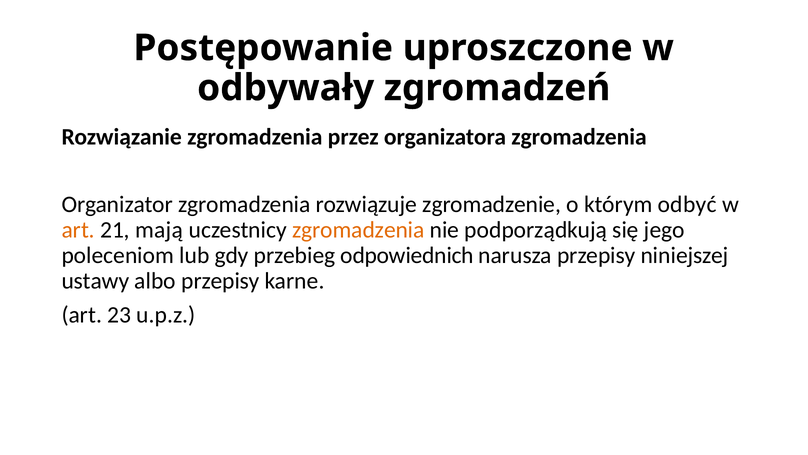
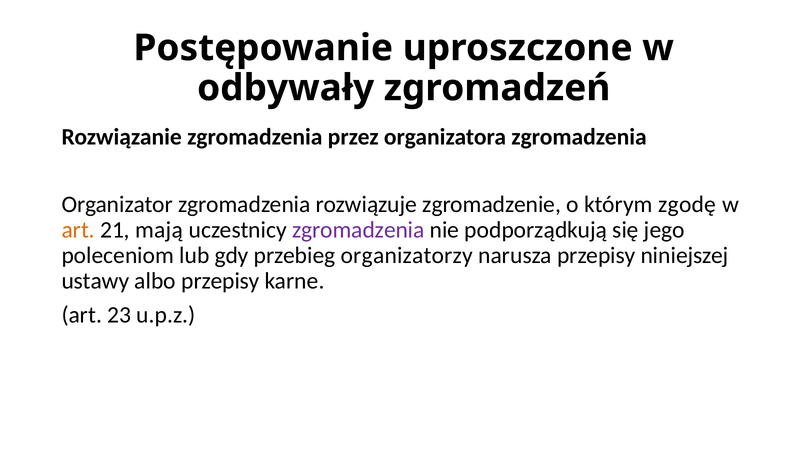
odbyć: odbyć -> zgodę
zgromadzenia at (358, 230) colour: orange -> purple
odpowiednich: odpowiednich -> organizatorzy
